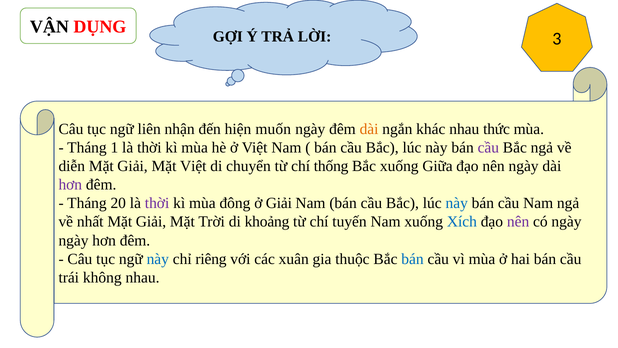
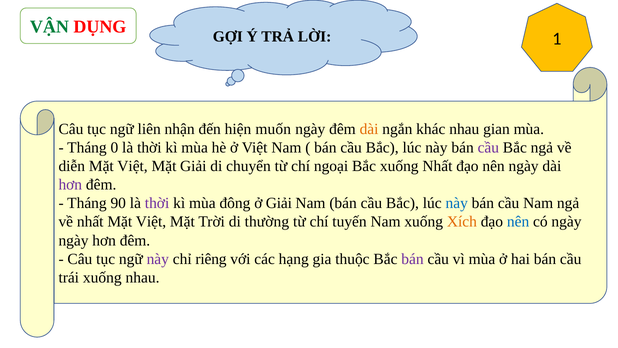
VẬN colour: black -> green
3: 3 -> 1
thức: thức -> gian
1: 1 -> 0
Giải at (133, 166): Giải -> Việt
Mặt Việt: Việt -> Giải
thống: thống -> ngoại
xuống Giữa: Giữa -> Nhất
20: 20 -> 90
Giải at (151, 222): Giải -> Việt
khoảng: khoảng -> thường
Xích colour: blue -> orange
nên at (518, 222) colour: purple -> blue
này at (158, 259) colour: blue -> purple
xuân: xuân -> hạng
bán at (412, 259) colour: blue -> purple
trái không: không -> xuống
